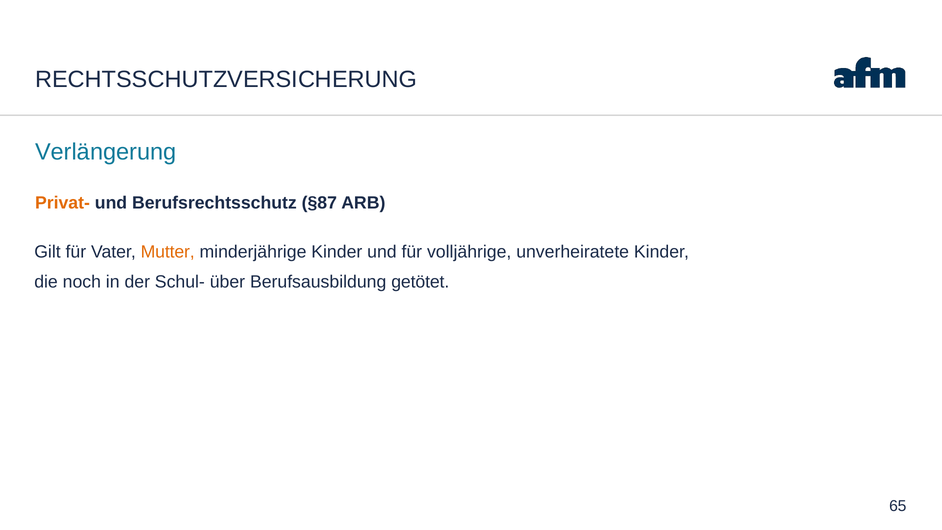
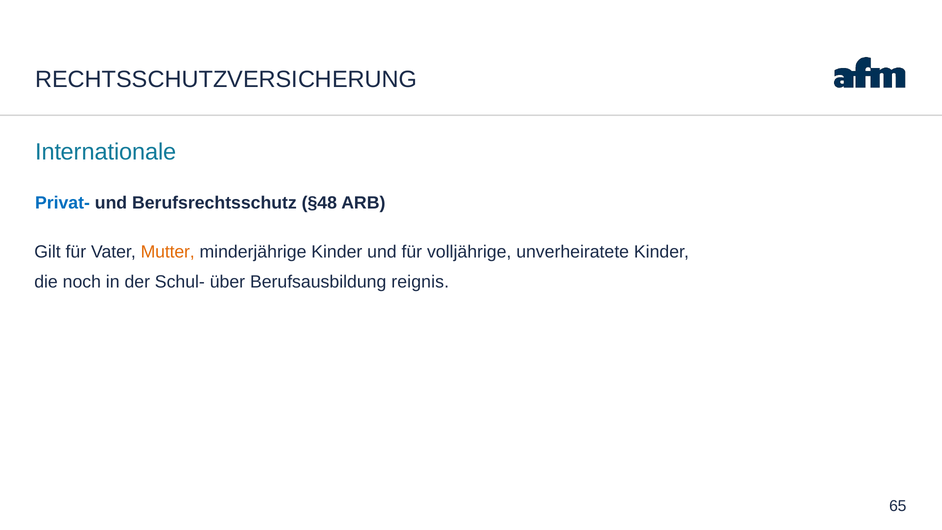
Verlängerung: Verlängerung -> Internationale
Privat- colour: orange -> blue
§87: §87 -> §48
getötet: getötet -> reignis
